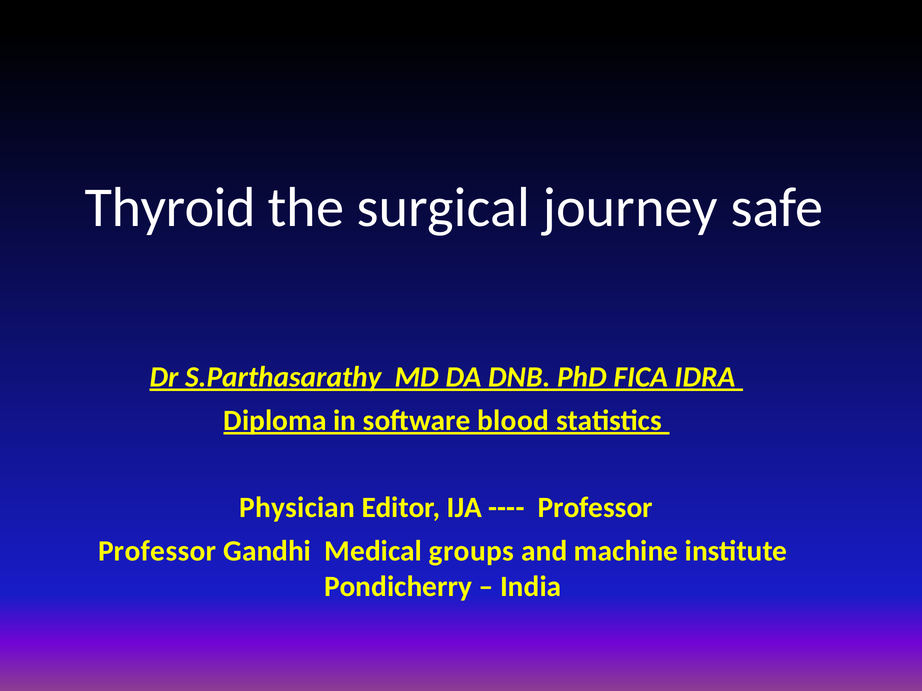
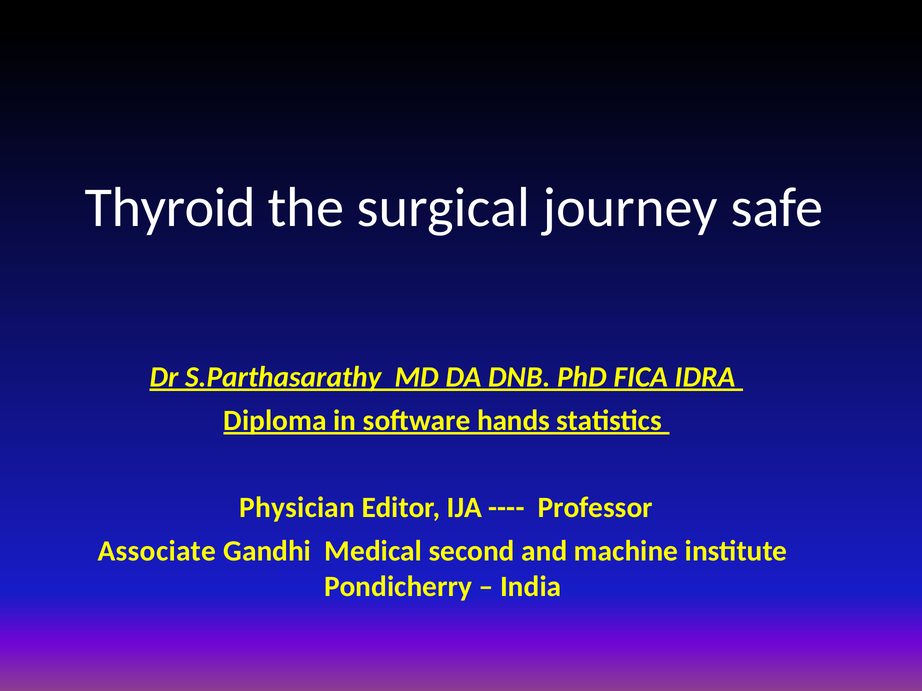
blood: blood -> hands
Professor at (157, 551): Professor -> Associate
groups: groups -> second
